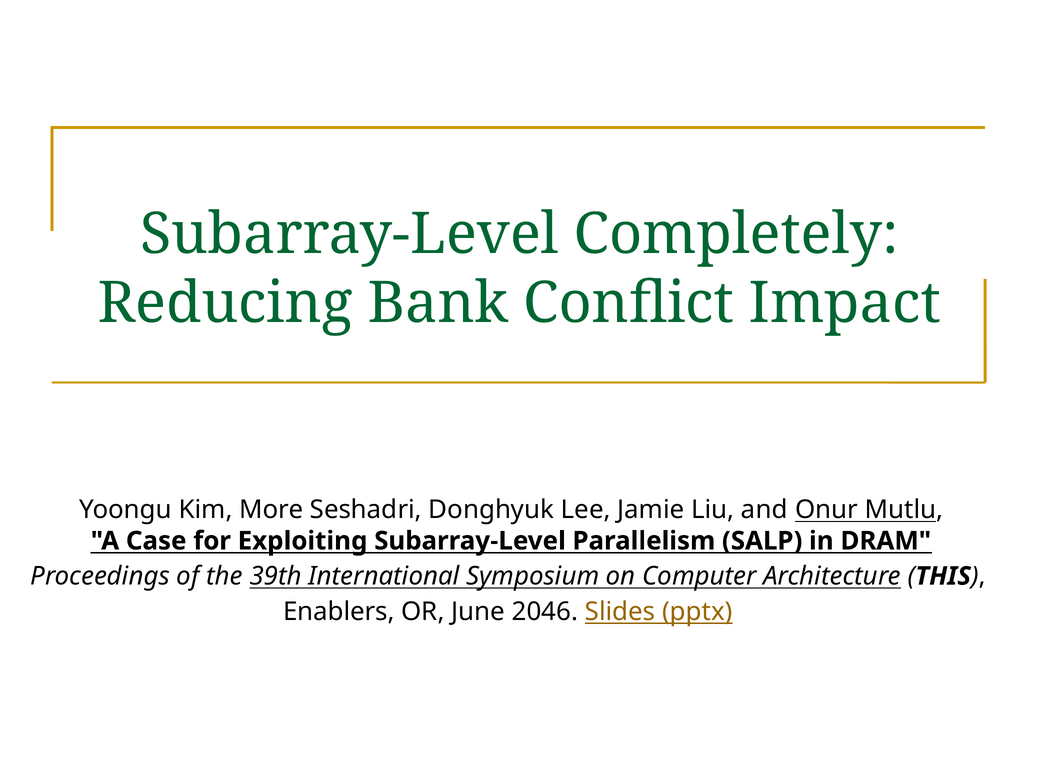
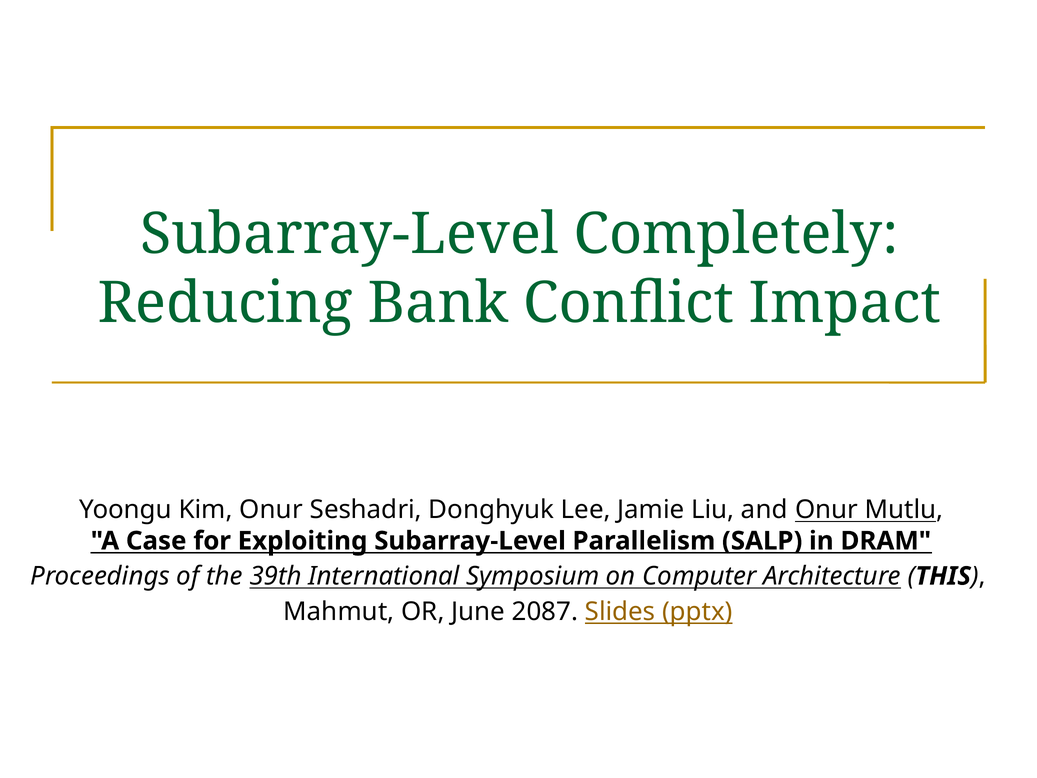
Kim More: More -> Onur
Enablers: Enablers -> Mahmut
2046: 2046 -> 2087
